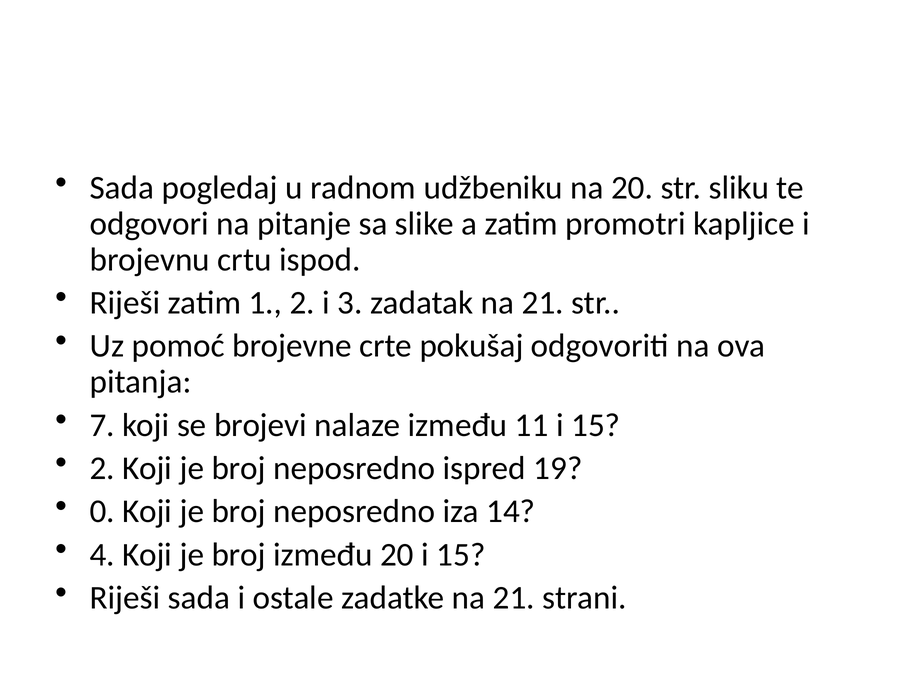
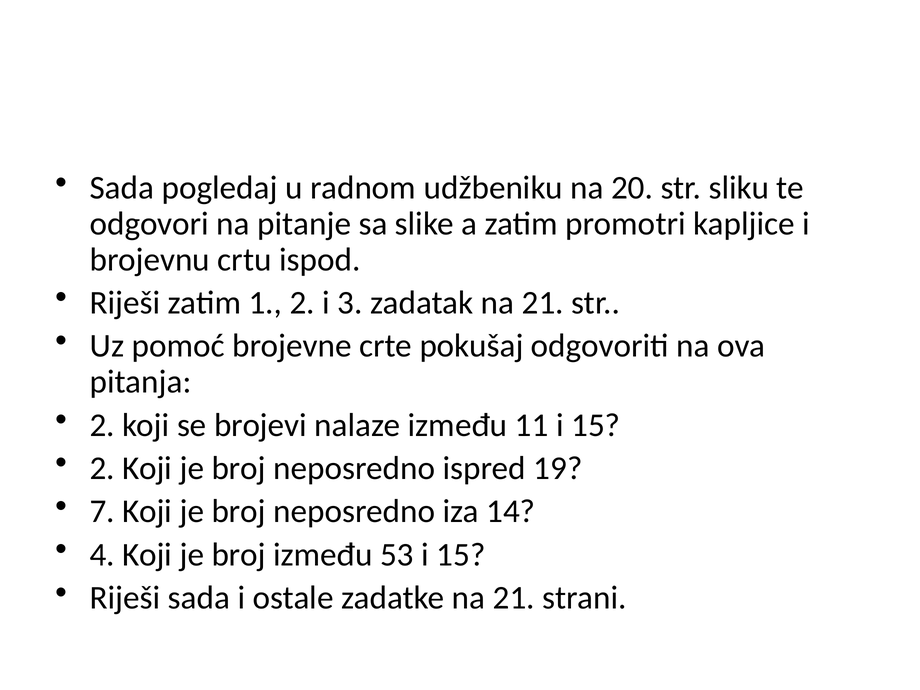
7 at (102, 425): 7 -> 2
0: 0 -> 7
između 20: 20 -> 53
